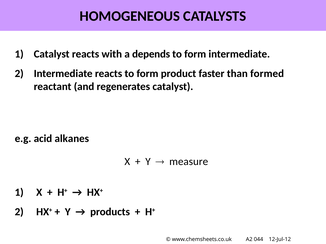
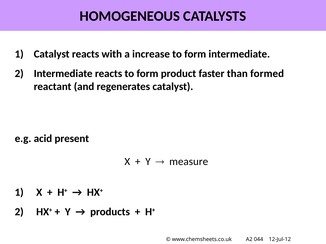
depends: depends -> increase
alkanes: alkanes -> present
